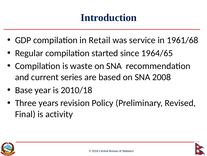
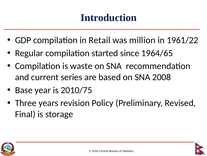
service: service -> million
1961/68: 1961/68 -> 1961/22
2010/18: 2010/18 -> 2010/75
activity: activity -> storage
